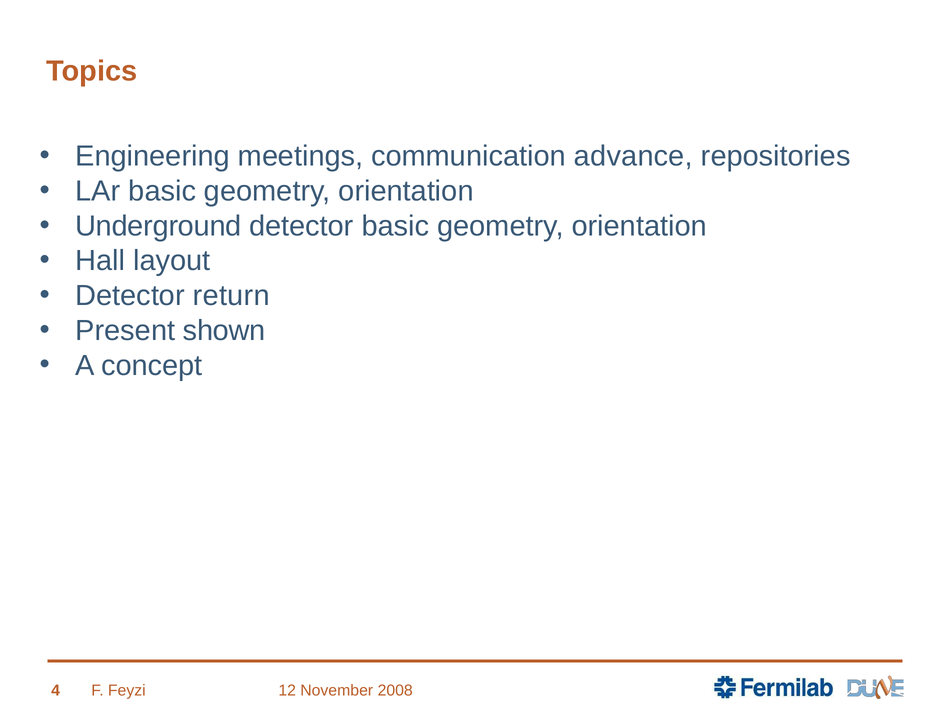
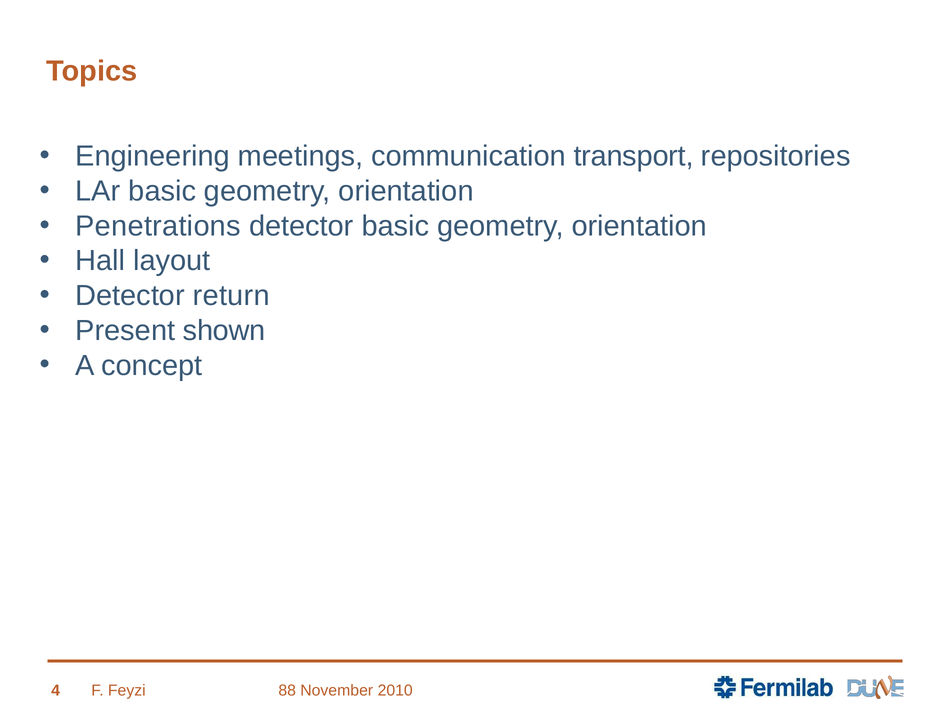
advance: advance -> transport
Underground: Underground -> Penetrations
12: 12 -> 88
2008: 2008 -> 2010
